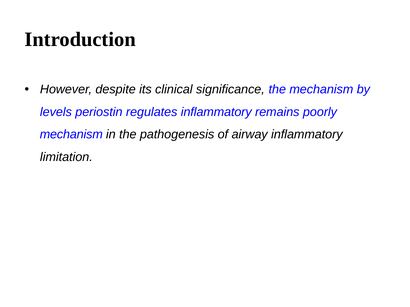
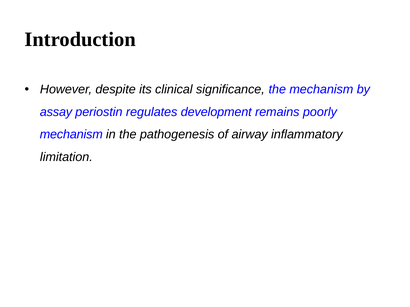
levels: levels -> assay
regulates inflammatory: inflammatory -> development
